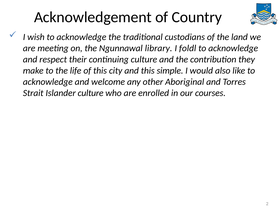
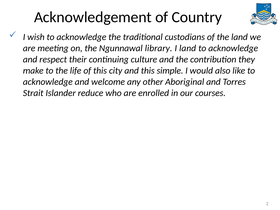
I foldl: foldl -> land
Islander culture: culture -> reduce
